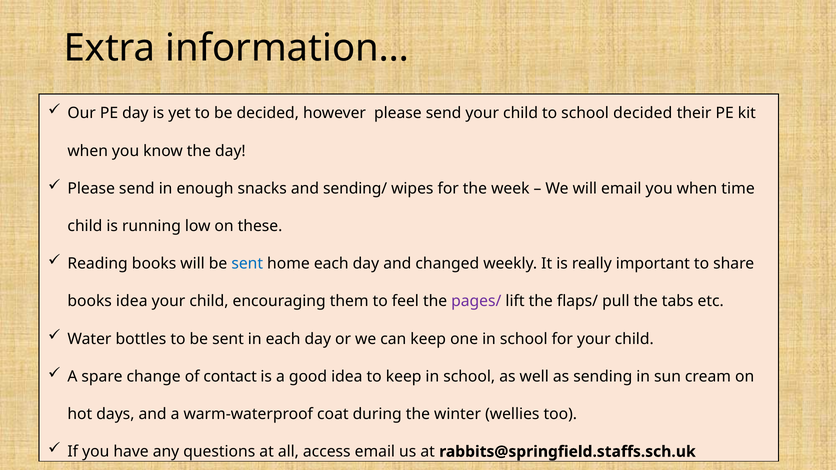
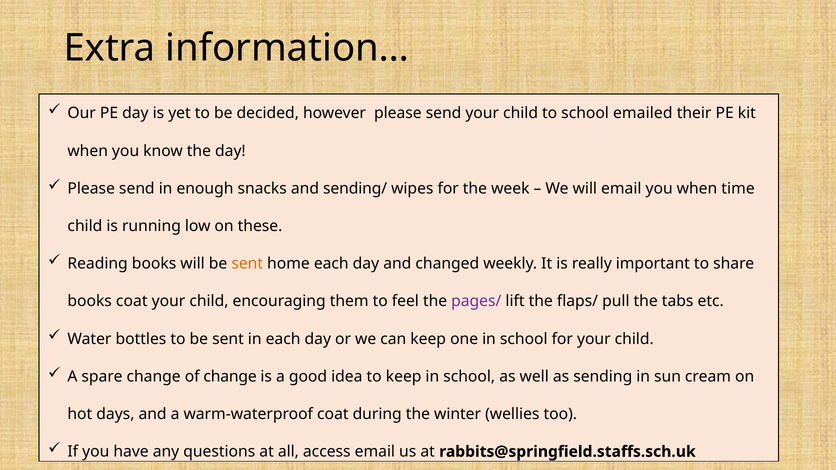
school decided: decided -> emailed
sent at (247, 264) colour: blue -> orange
books idea: idea -> coat
of contact: contact -> change
